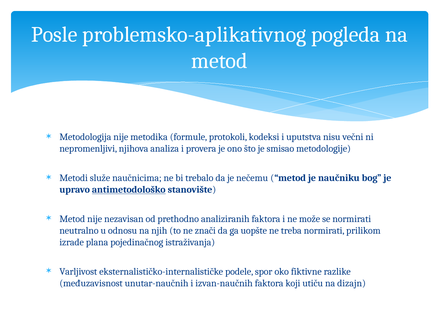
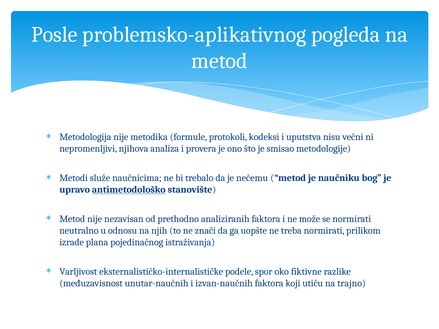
dizajn: dizajn -> trajno
